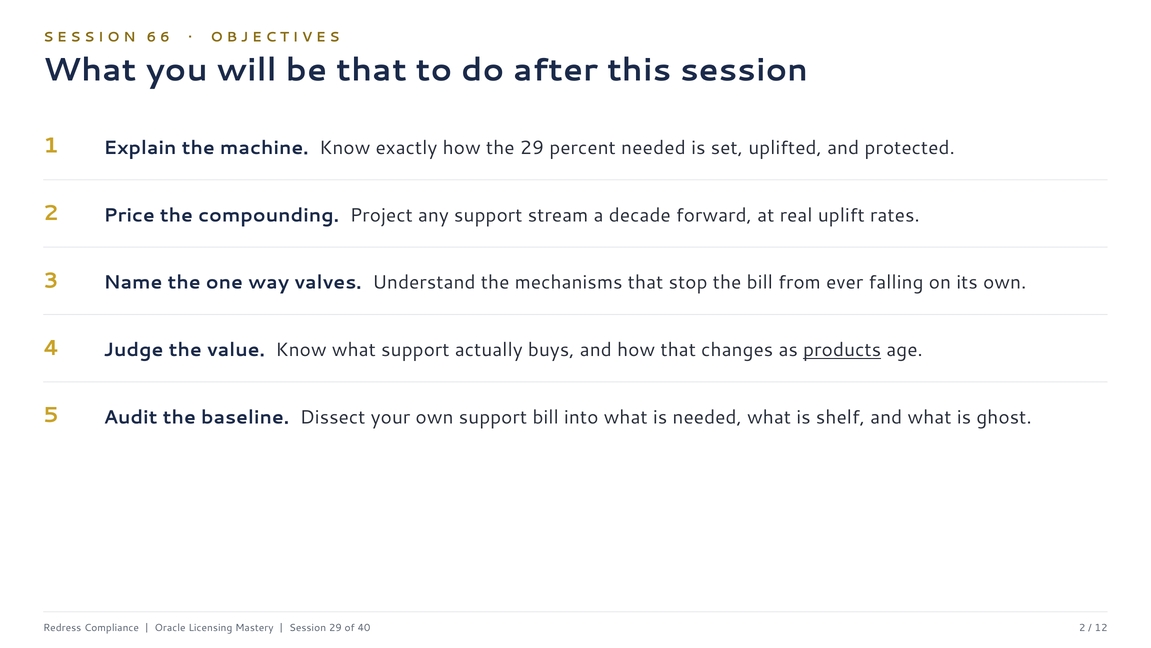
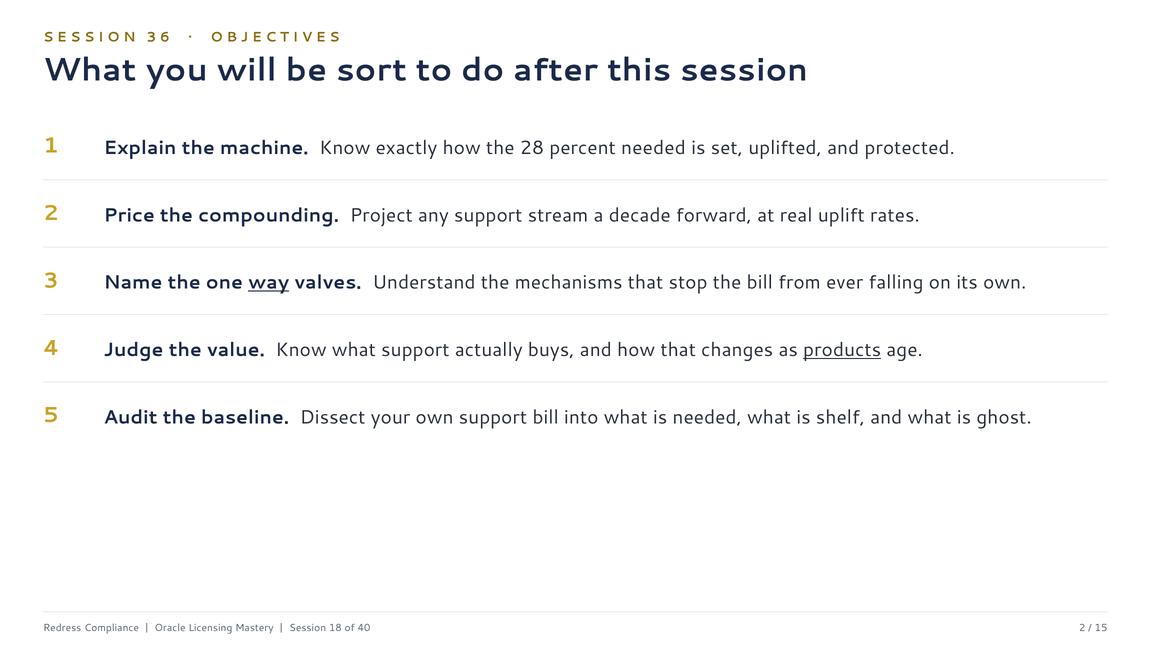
6 at (151, 37): 6 -> 3
be that: that -> sort
the 29: 29 -> 28
way underline: none -> present
Session 29: 29 -> 18
12: 12 -> 15
